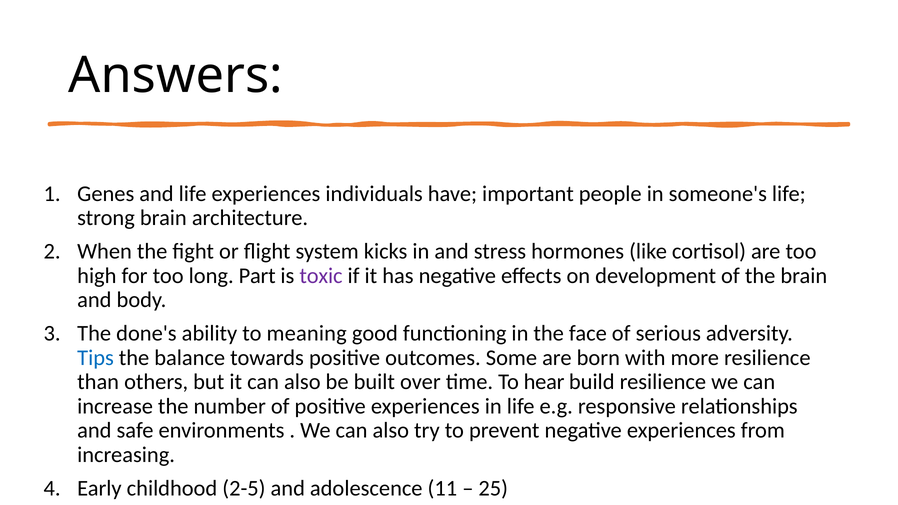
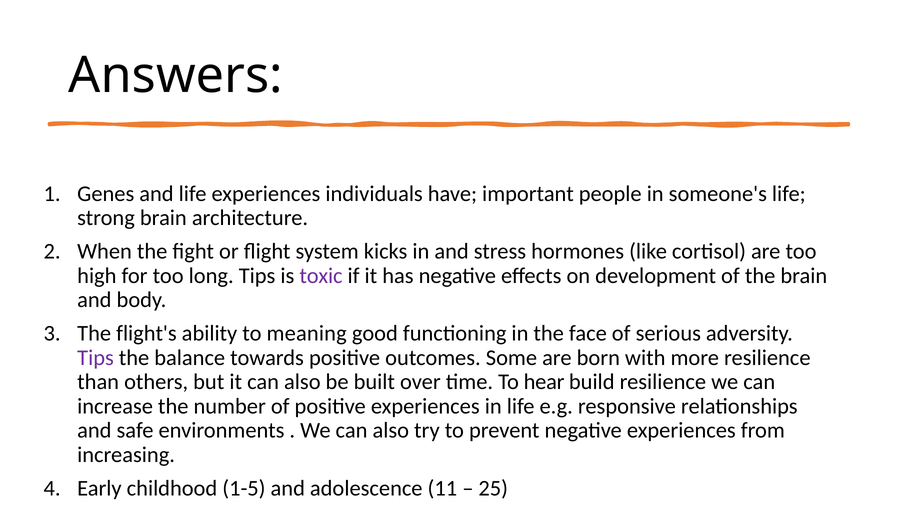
long Part: Part -> Tips
done's: done's -> flight's
Tips at (96, 358) colour: blue -> purple
2-5: 2-5 -> 1-5
